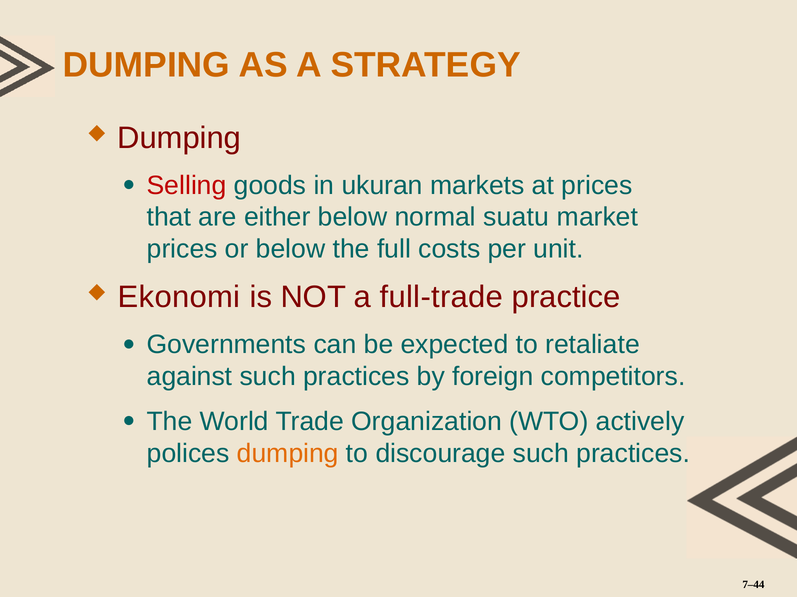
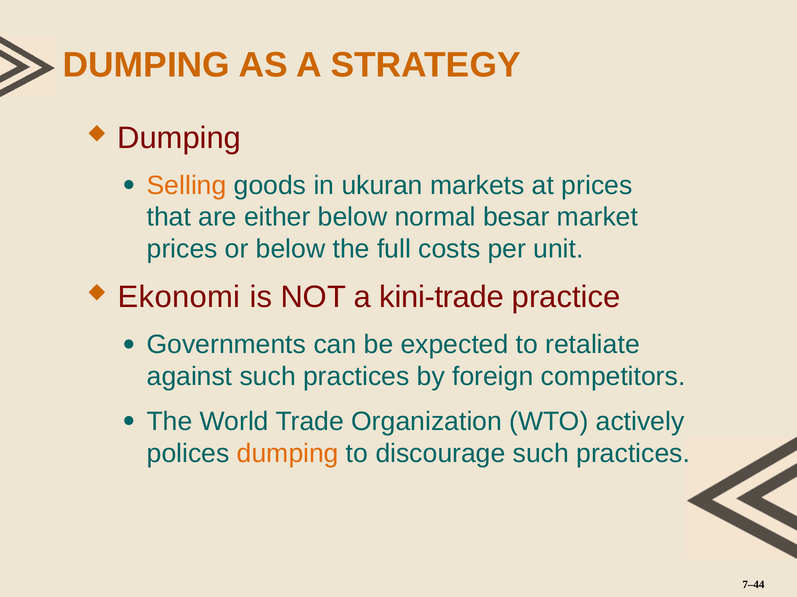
Selling colour: red -> orange
suatu: suatu -> besar
full-trade: full-trade -> kini-trade
